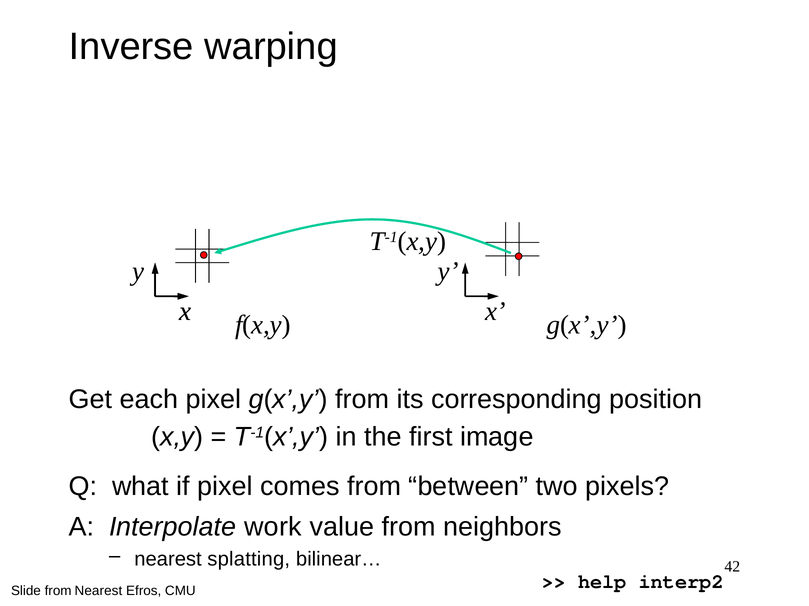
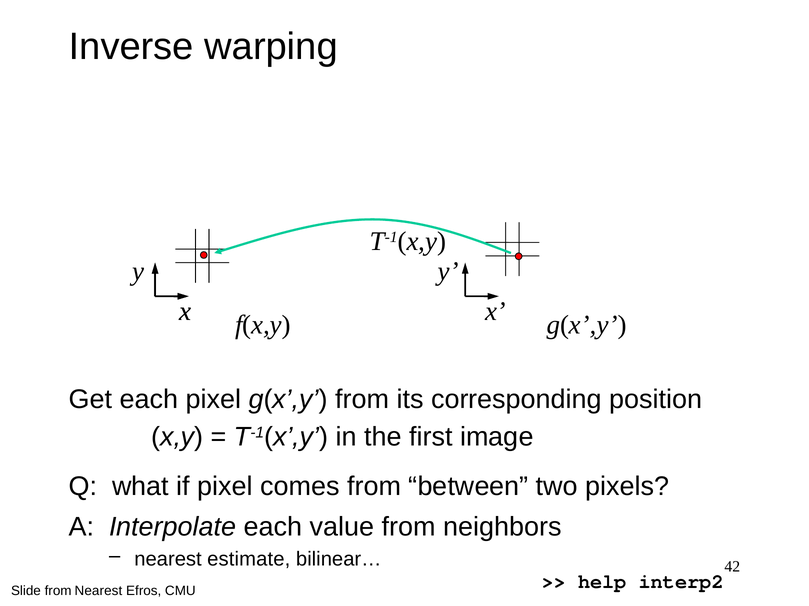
Interpolate work: work -> each
splatting: splatting -> estimate
